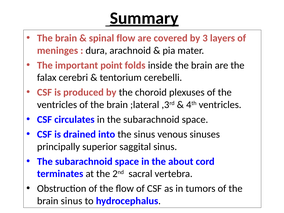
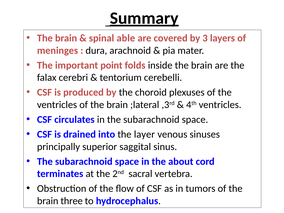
spinal flow: flow -> able
the sinus: sinus -> layer
brain sinus: sinus -> three
